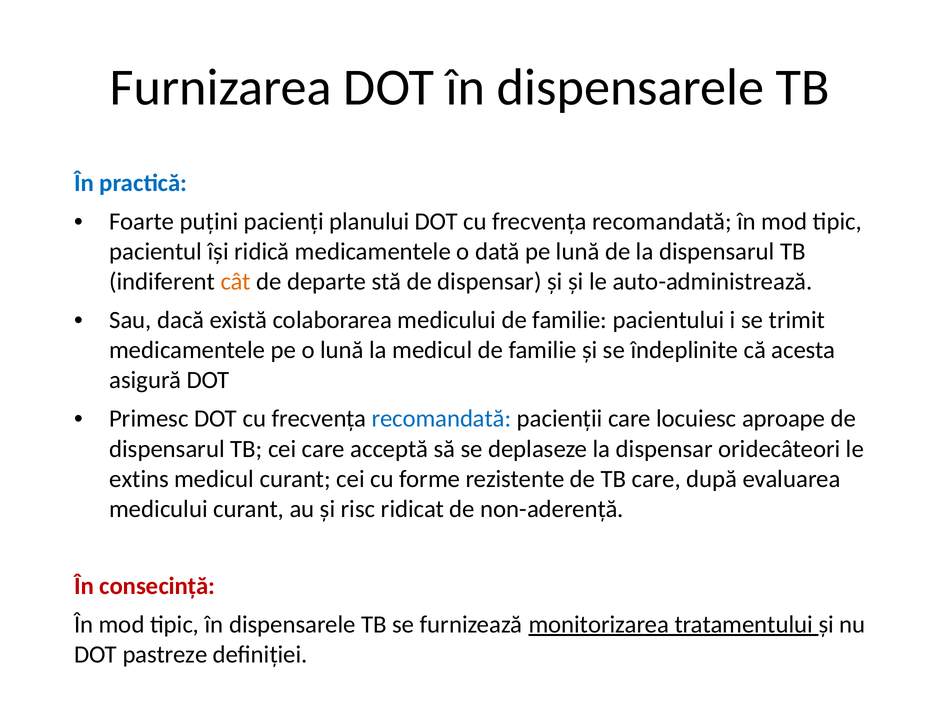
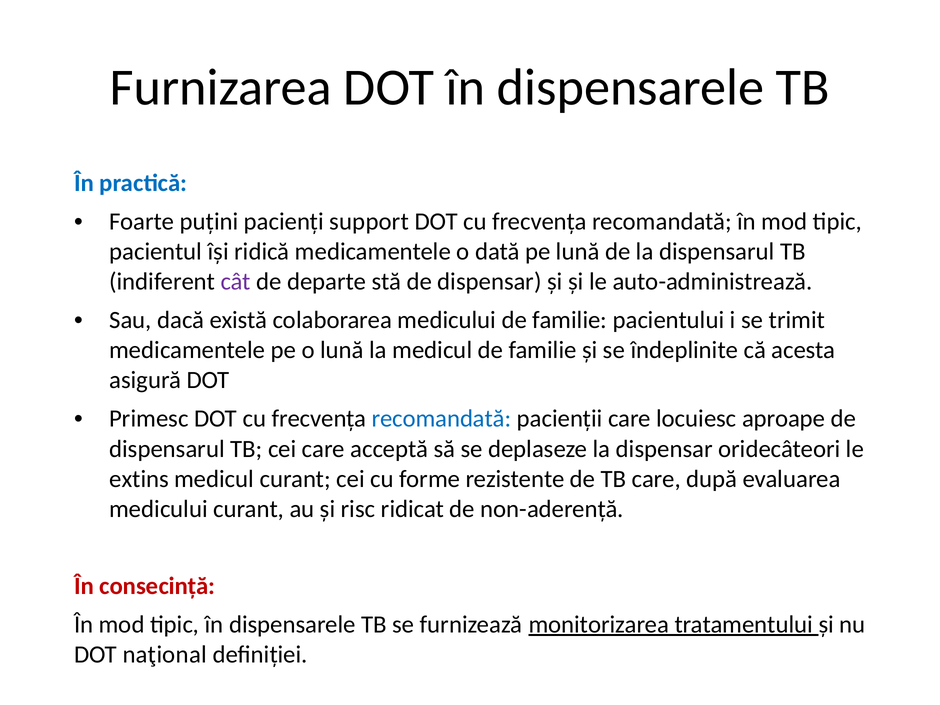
planului: planului -> support
cât colour: orange -> purple
pastreze: pastreze -> naţional
